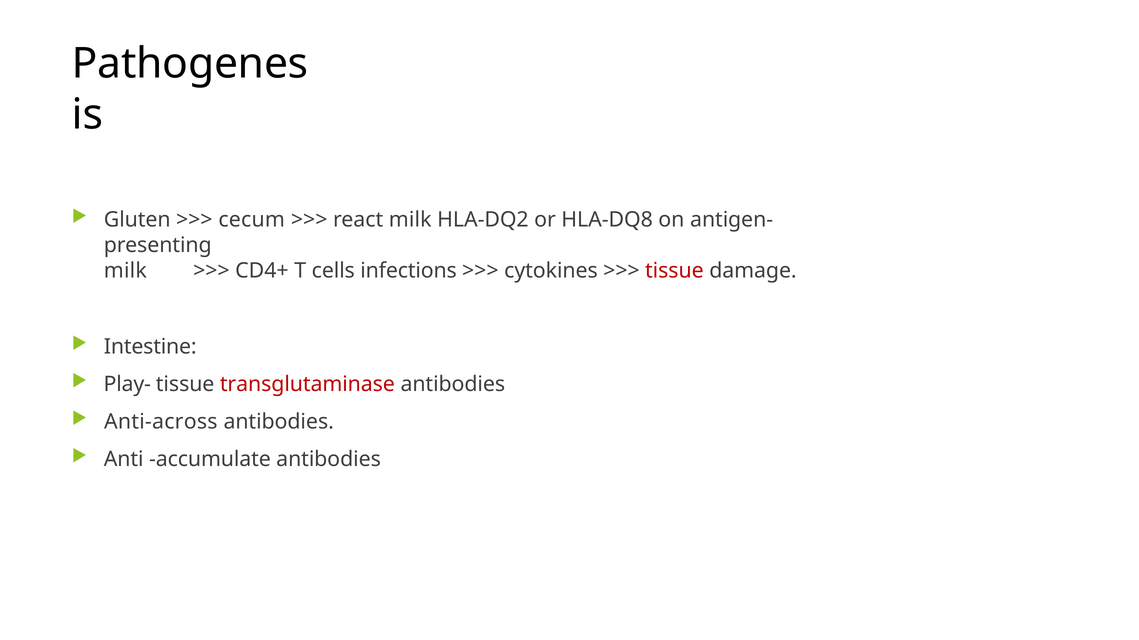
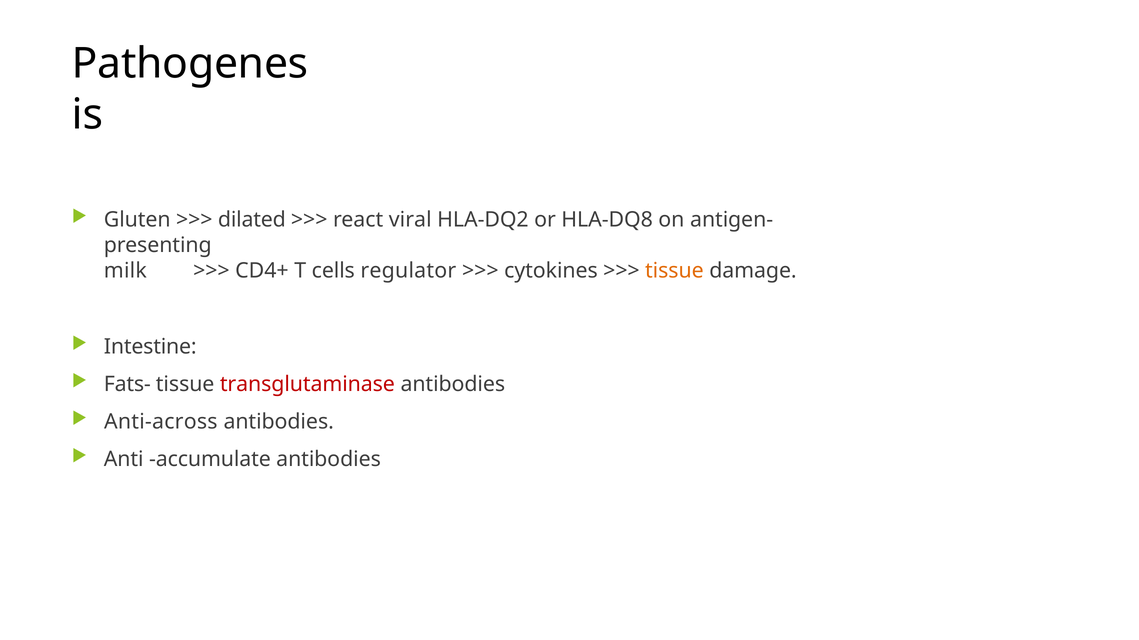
cecum: cecum -> dilated
react milk: milk -> viral
infections: infections -> regulator
tissue at (674, 271) colour: red -> orange
Play-: Play- -> Fats-
